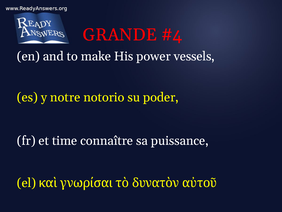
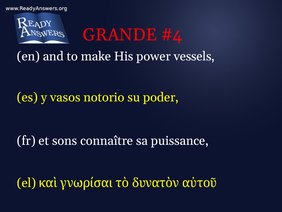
notre: notre -> vasos
time: time -> sons
